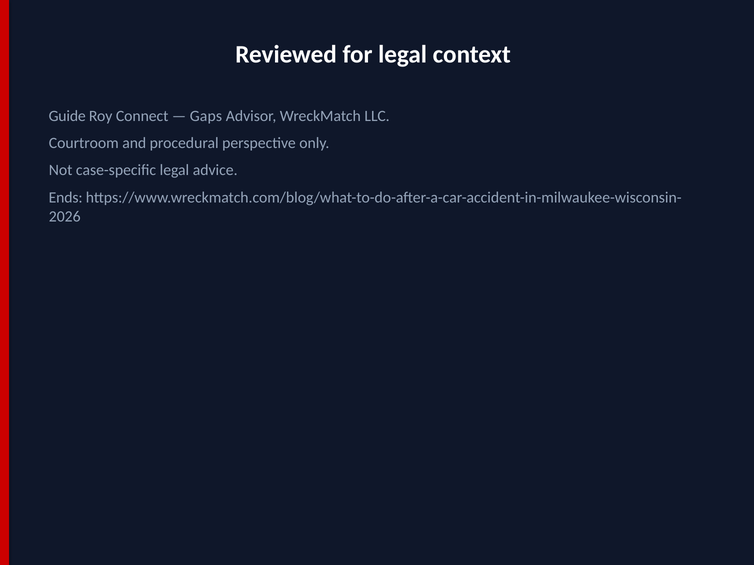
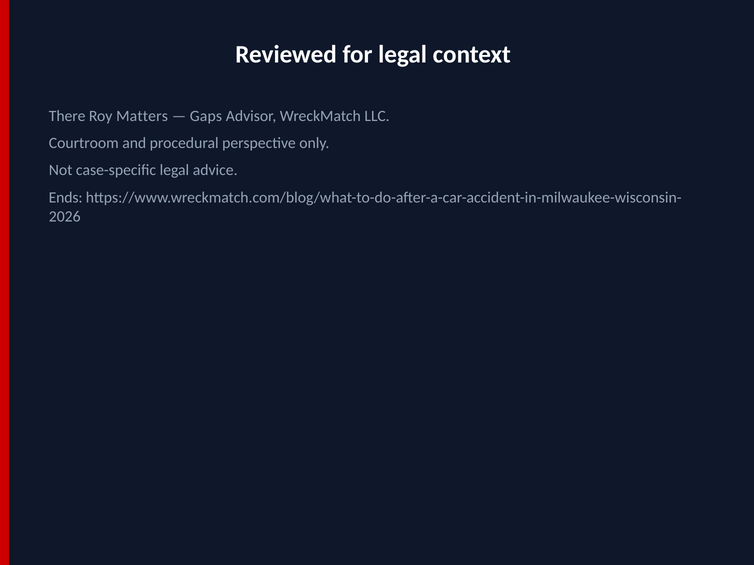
Guide: Guide -> There
Connect: Connect -> Matters
